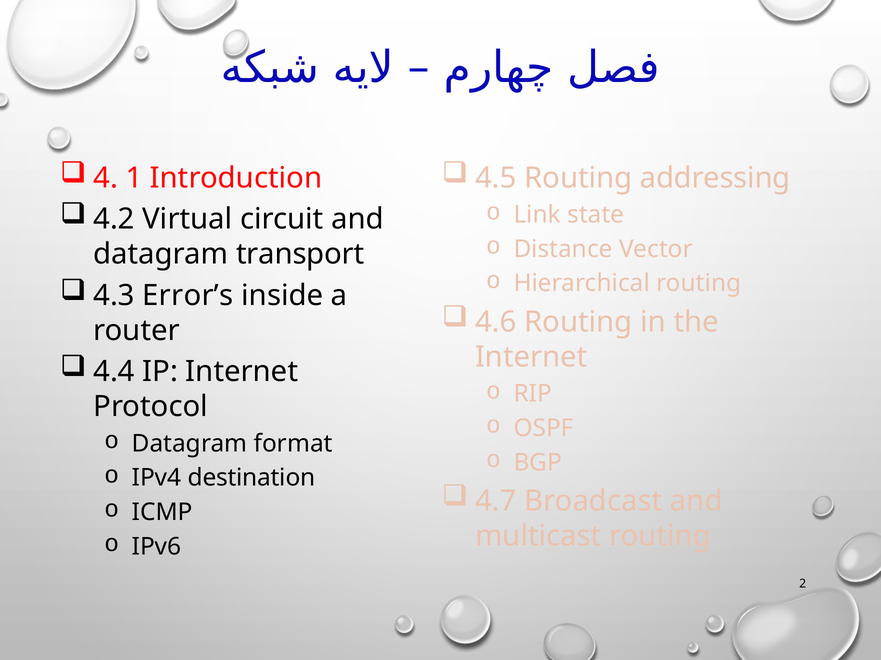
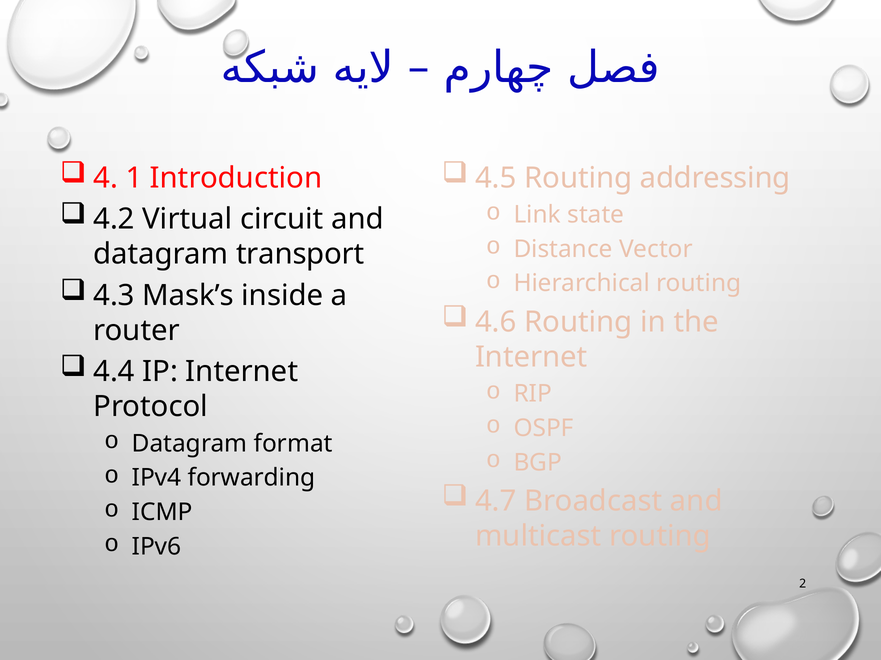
Error’s: Error’s -> Mask’s
destination: destination -> forwarding
